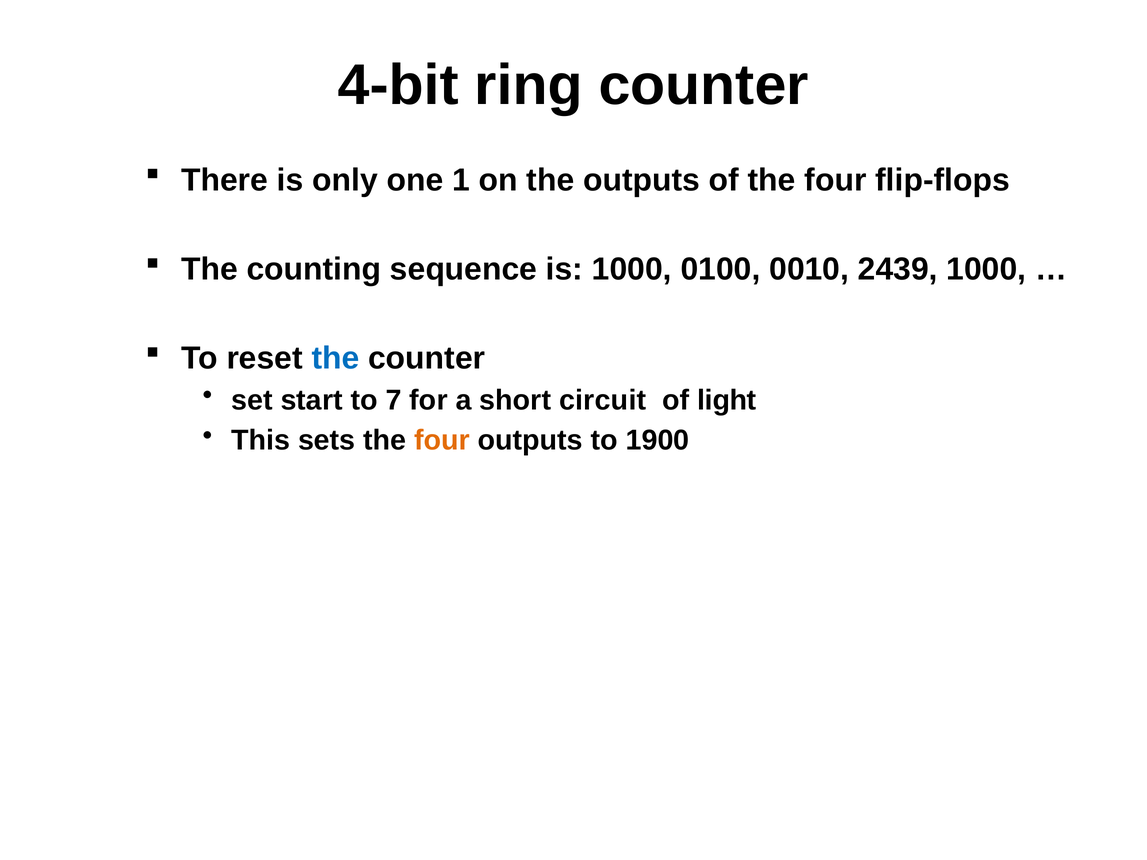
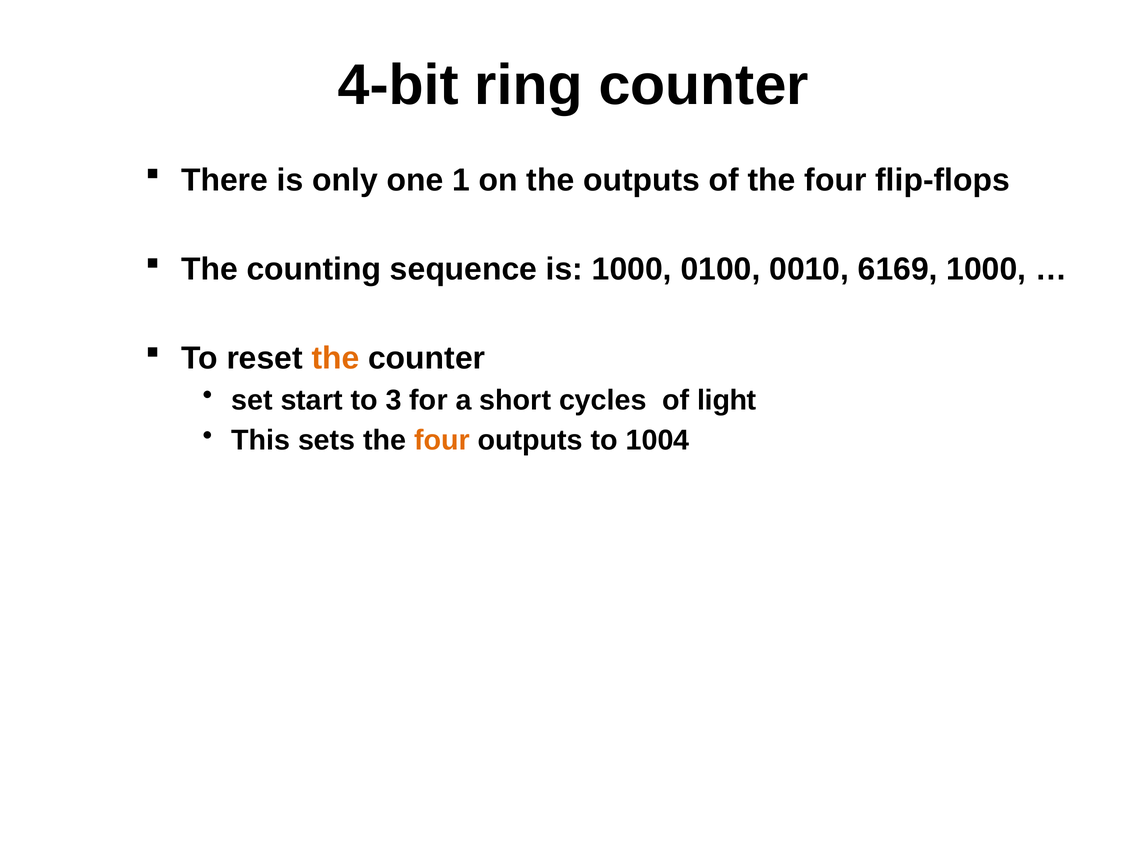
2439: 2439 -> 6169
the at (335, 359) colour: blue -> orange
7: 7 -> 3
circuit: circuit -> cycles
1900: 1900 -> 1004
